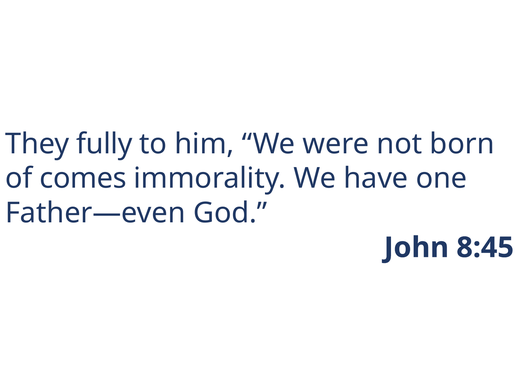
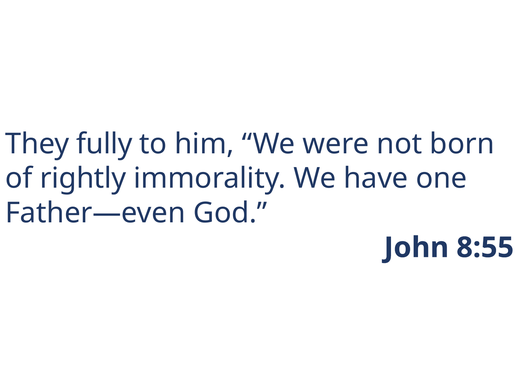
comes: comes -> rightly
8:45: 8:45 -> 8:55
